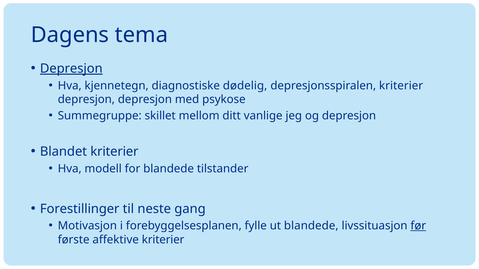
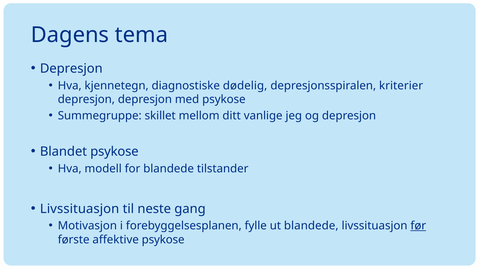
Depresjon at (71, 69) underline: present -> none
Blandet kriterier: kriterier -> psykose
Forestillinger at (80, 209): Forestillinger -> Livssituasjon
affektive kriterier: kriterier -> psykose
